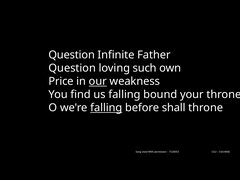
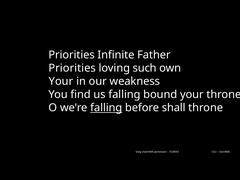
Question at (72, 55): Question -> Priorities
Question at (72, 68): Question -> Priorities
Price at (61, 81): Price -> Your
our underline: present -> none
